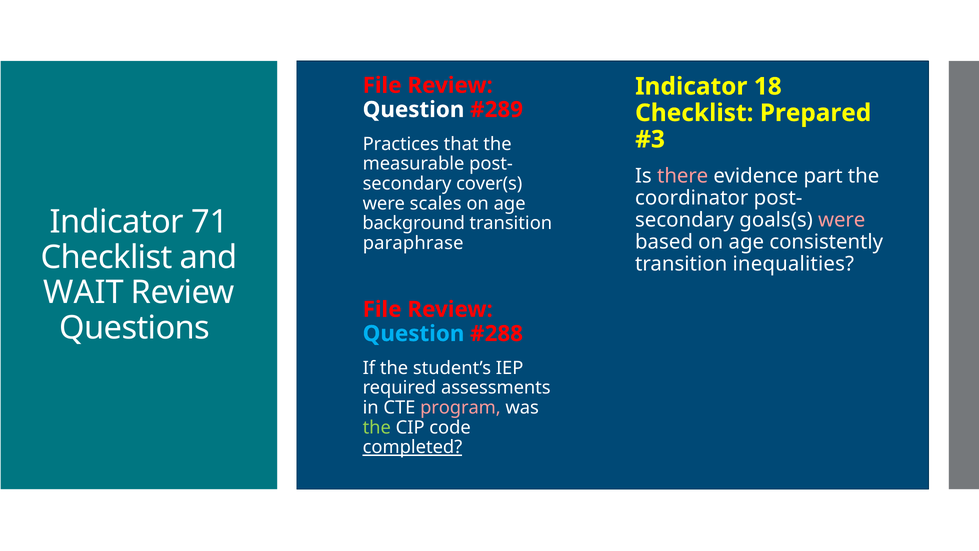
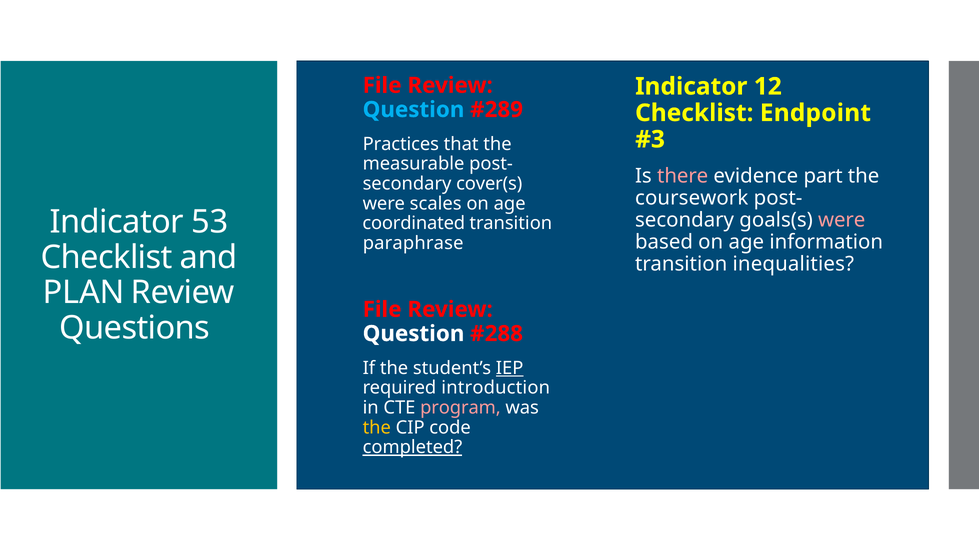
18: 18 -> 12
Question at (414, 110) colour: white -> light blue
Prepared: Prepared -> Endpoint
coordinator: coordinator -> coursework
71: 71 -> 53
background: background -> coordinated
consistently: consistently -> information
WAIT: WAIT -> PLAN
Question at (414, 334) colour: light blue -> white
IEP underline: none -> present
assessments: assessments -> introduction
the at (377, 427) colour: light green -> yellow
